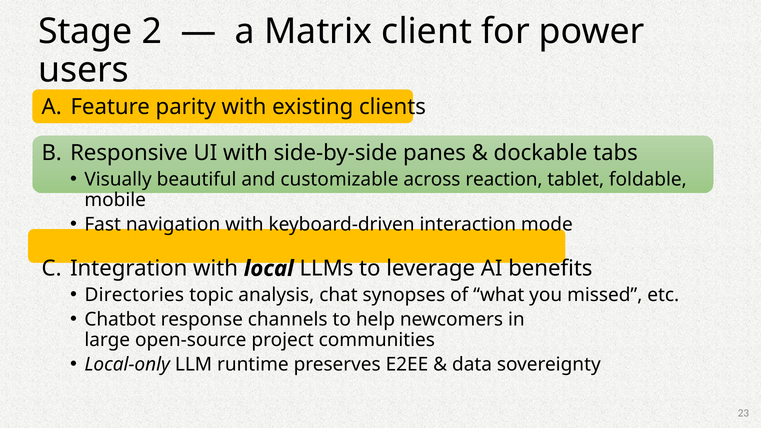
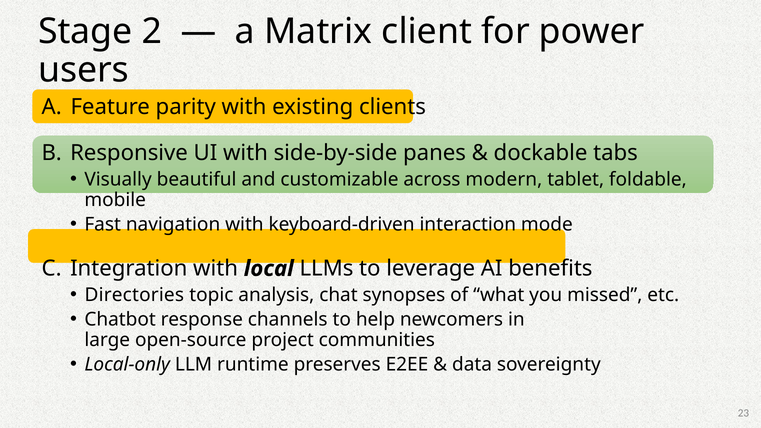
reaction: reaction -> modern
